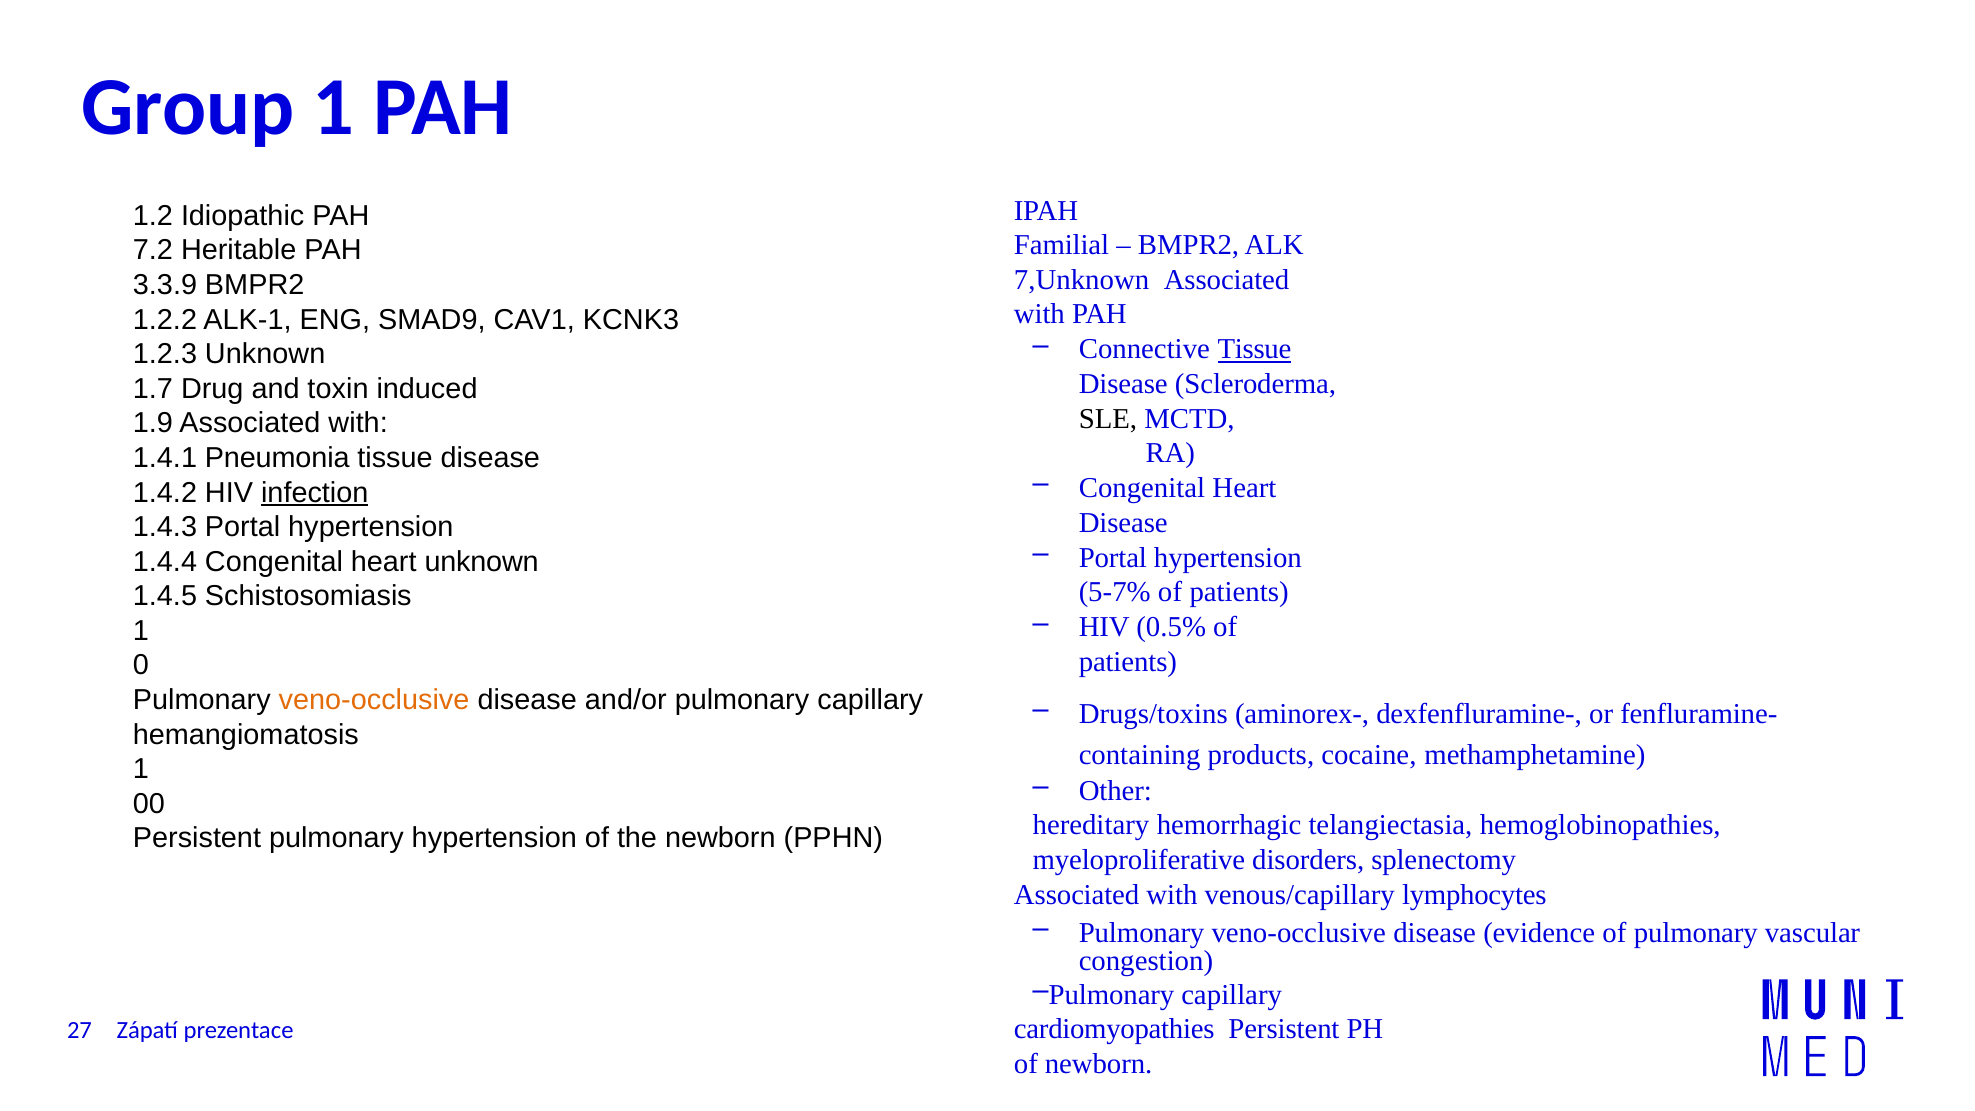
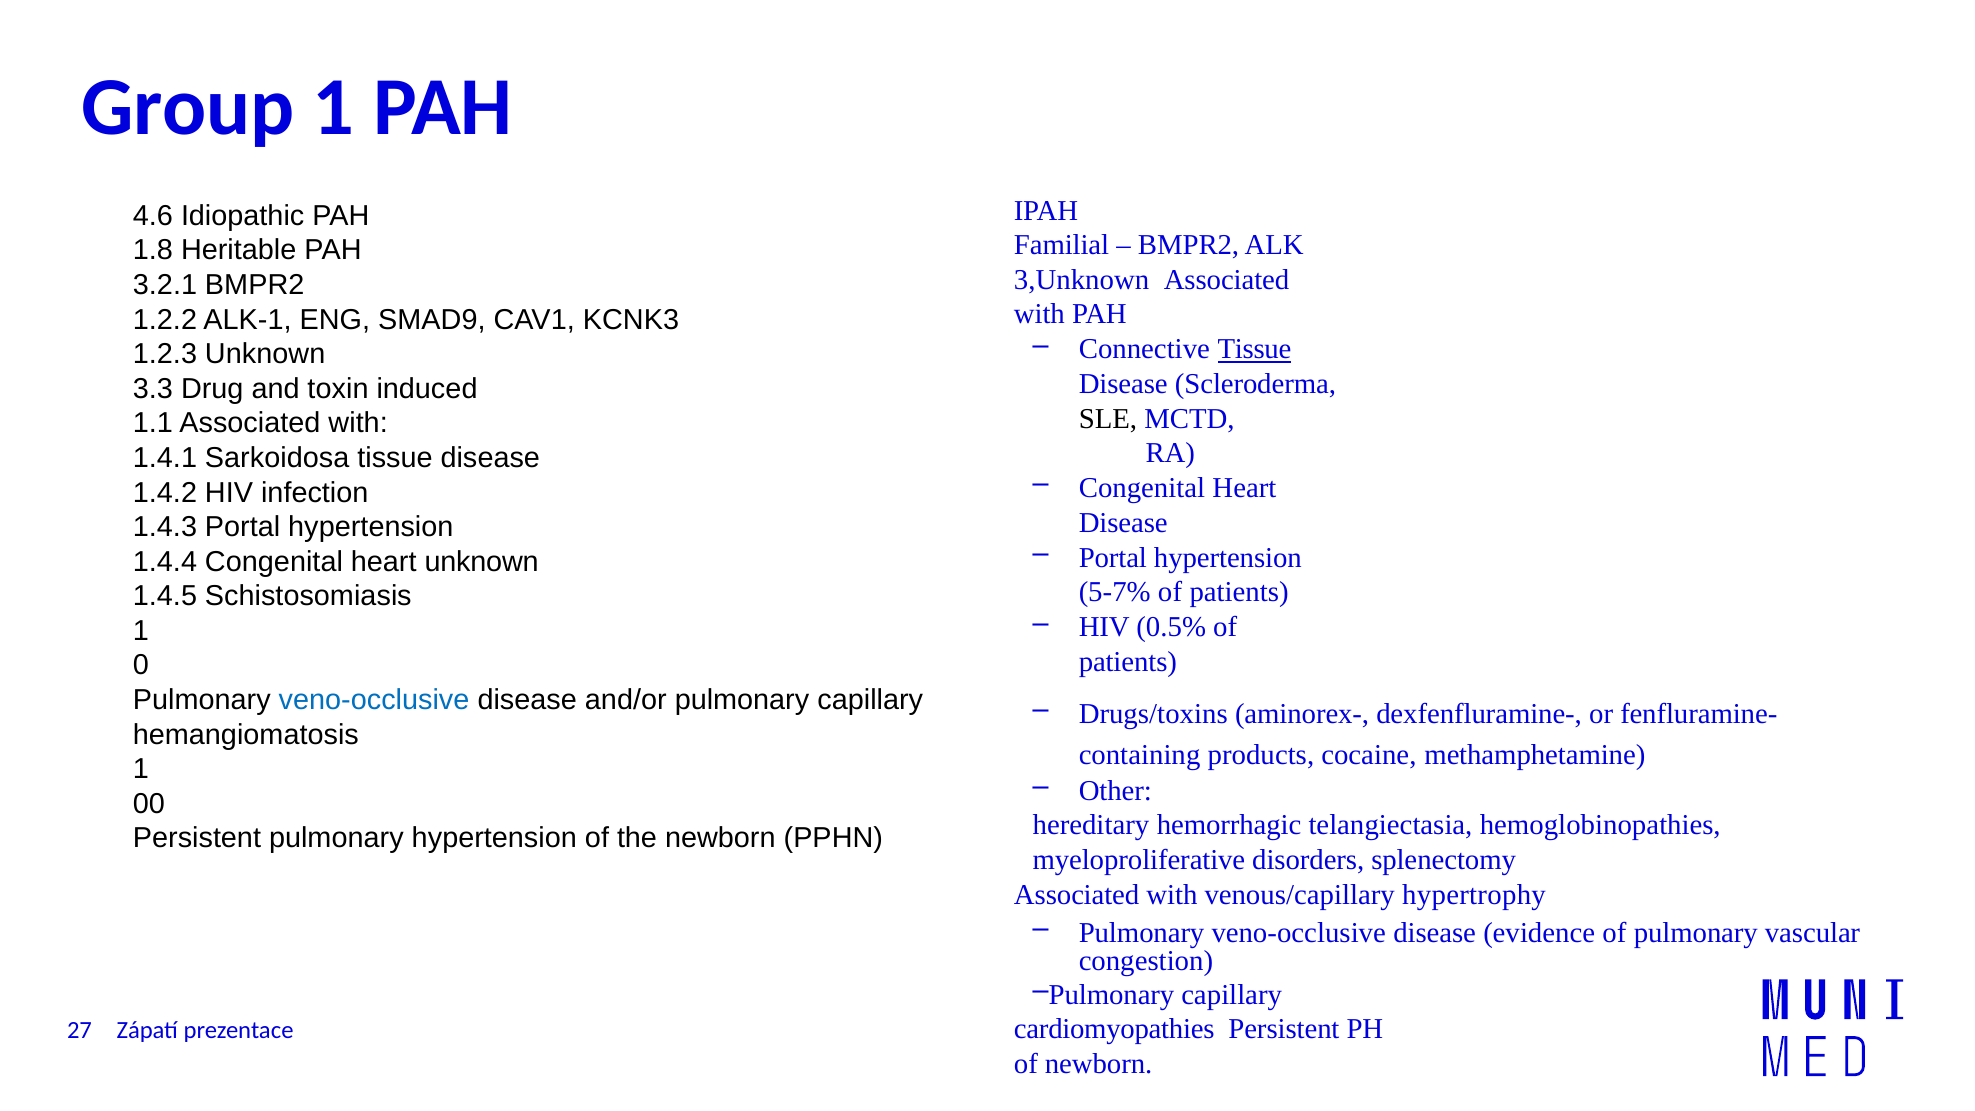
1.2: 1.2 -> 4.6
7.2: 7.2 -> 1.8
7,Unknown: 7,Unknown -> 3,Unknown
3.3.9: 3.3.9 -> 3.2.1
1.7: 1.7 -> 3.3
1.9: 1.9 -> 1.1
Pneumonia: Pneumonia -> Sarkoidosa
infection underline: present -> none
veno-occlusive at (374, 700) colour: orange -> blue
lymphocytes: lymphocytes -> hypertrophy
